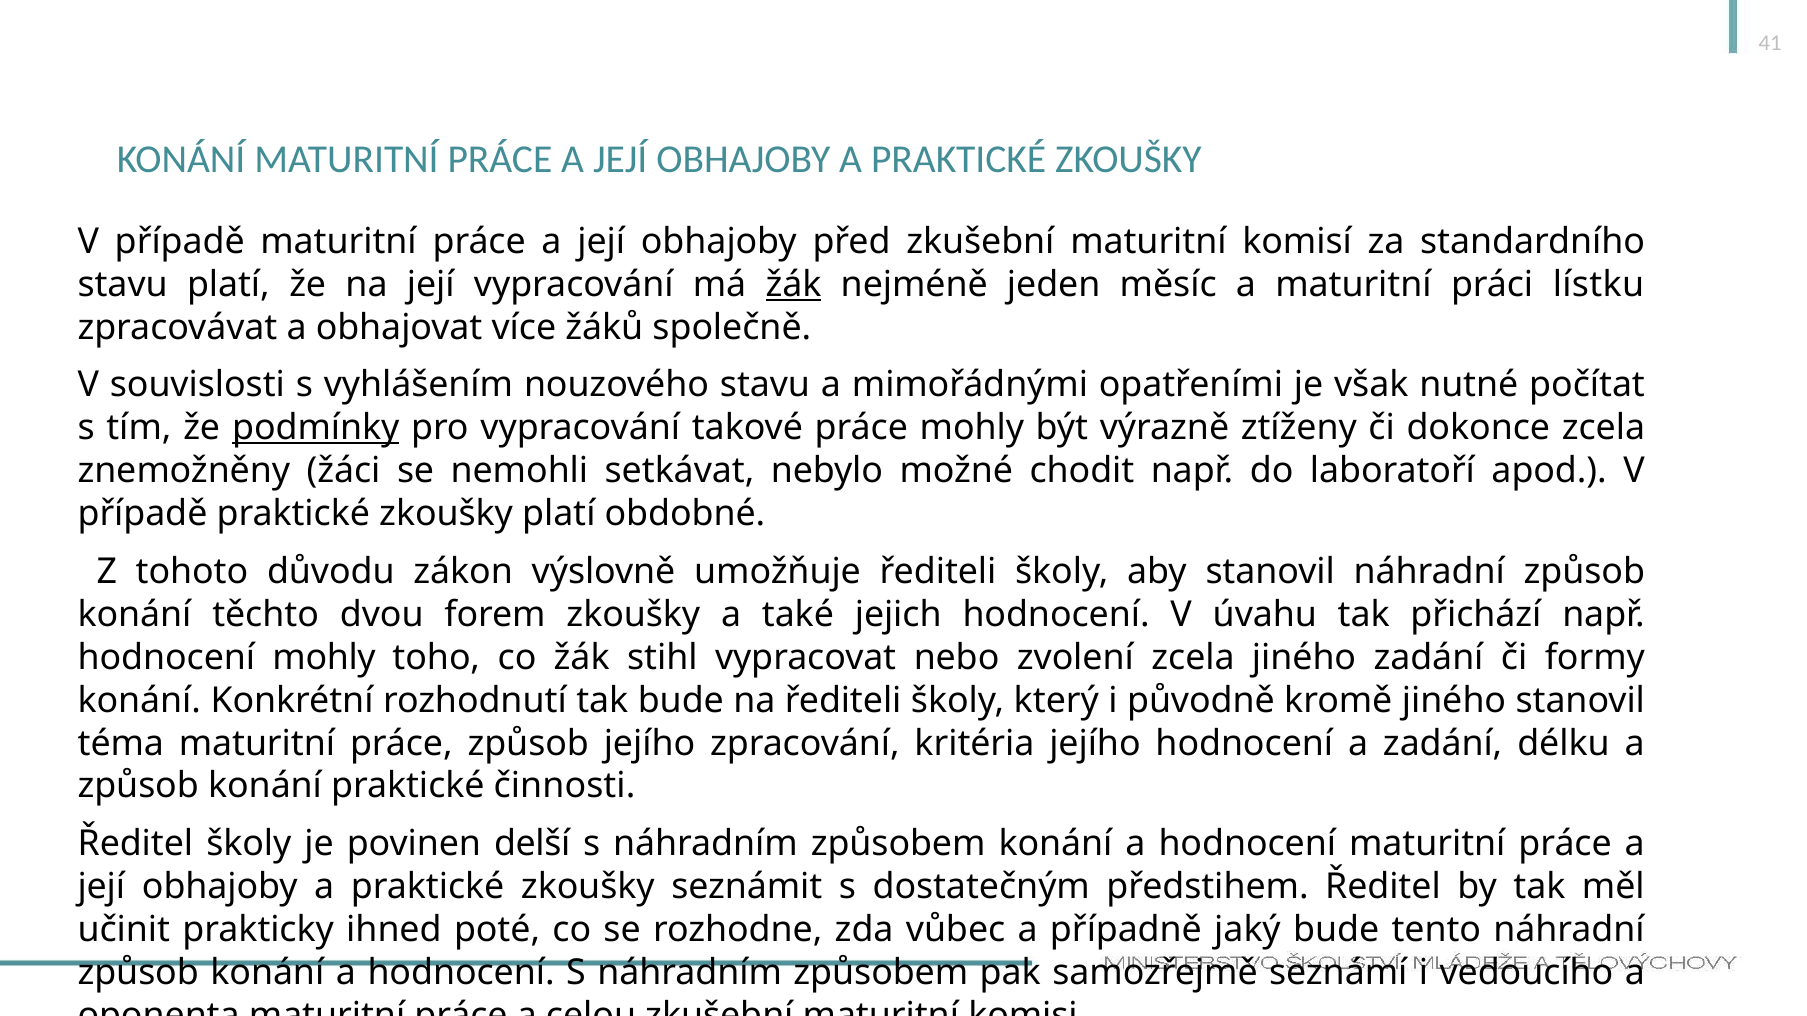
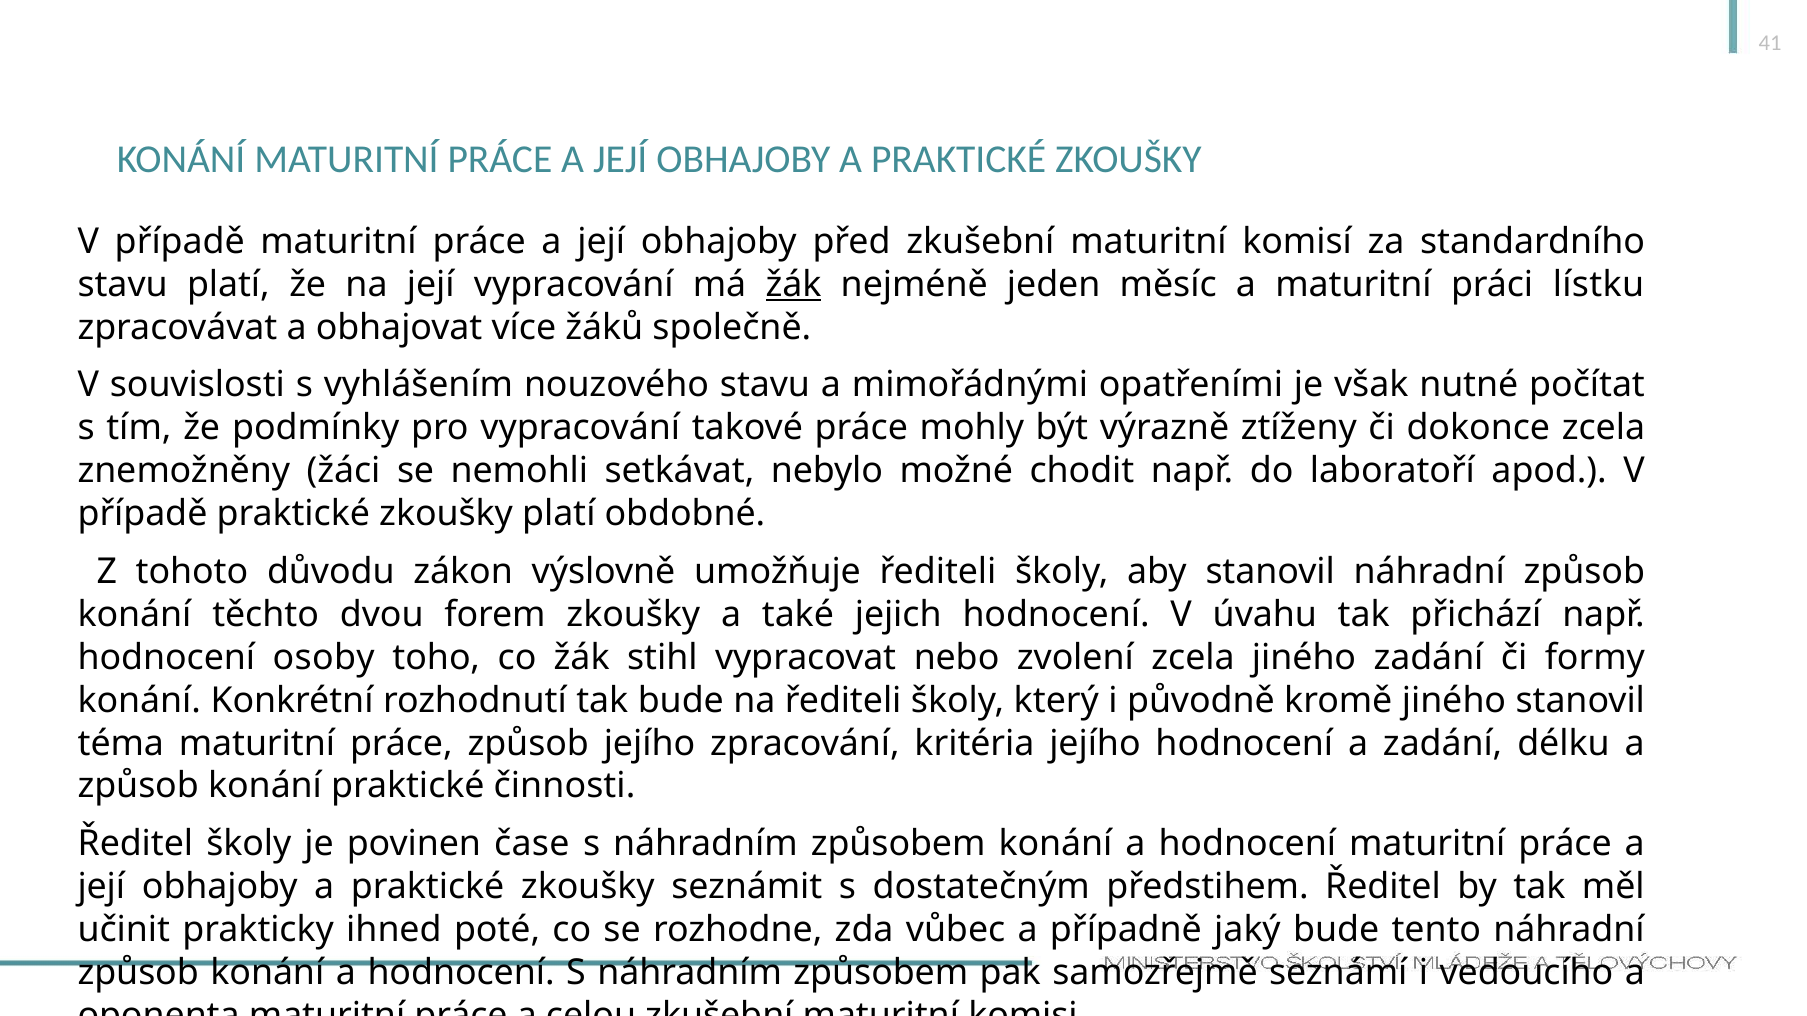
podmínky underline: present -> none
hodnocení mohly: mohly -> osoby
delší: delší -> čase
